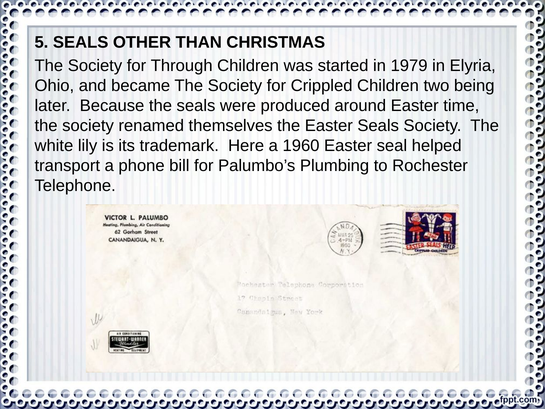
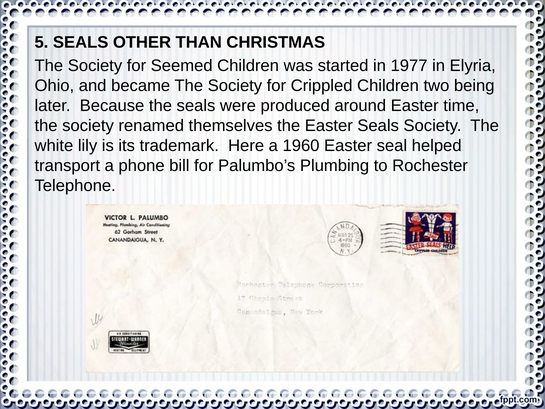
Through: Through -> Seemed
1979: 1979 -> 1977
